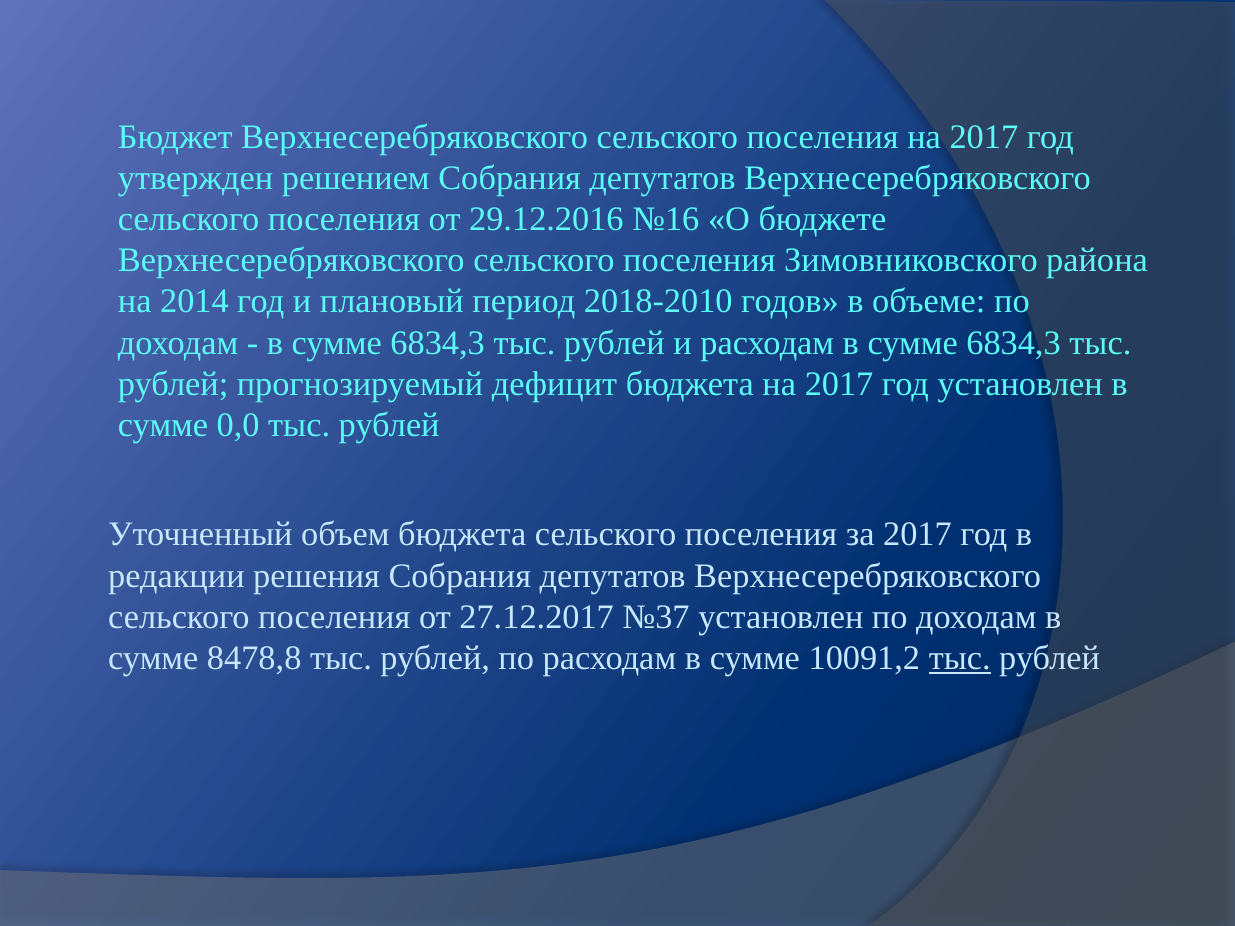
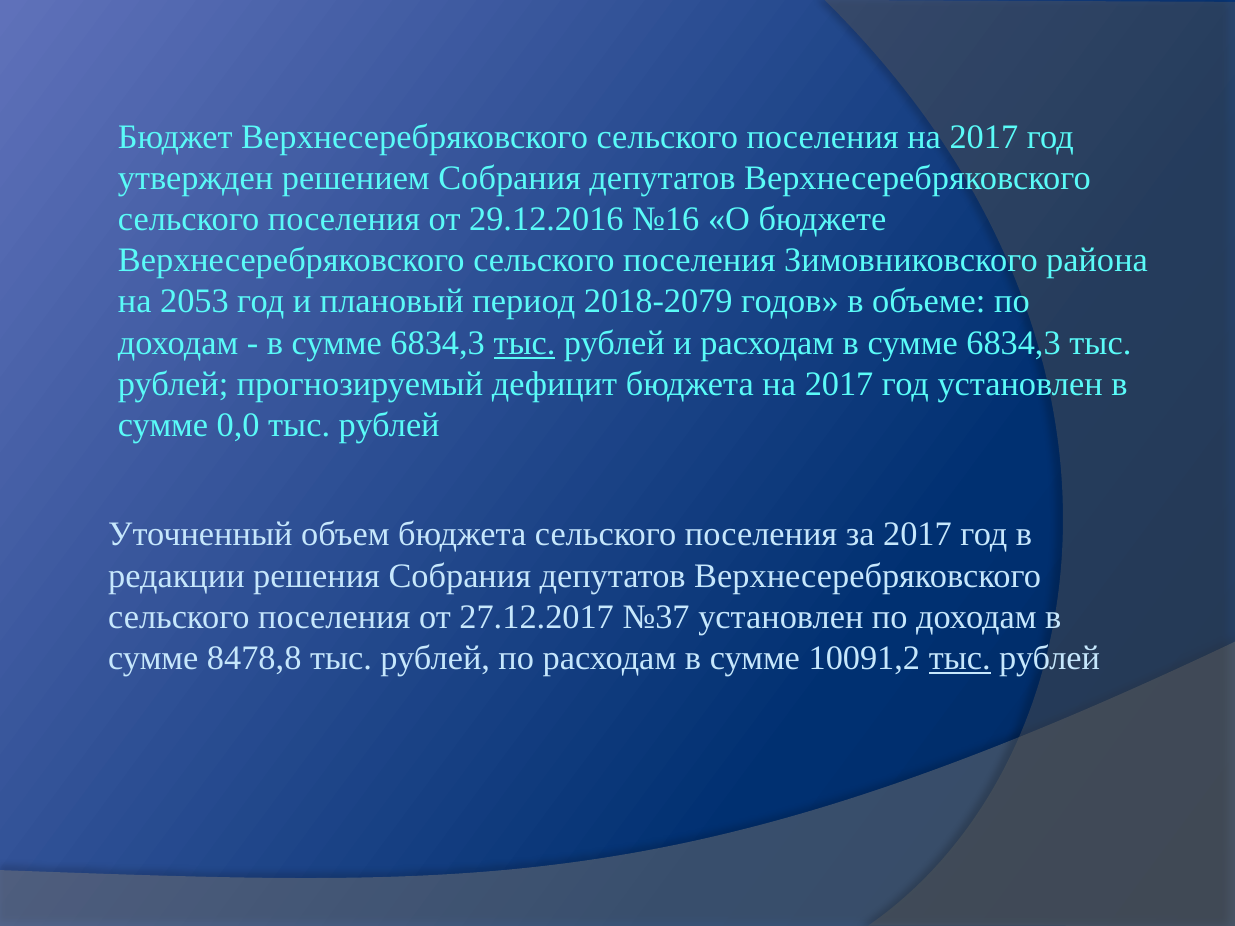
2014: 2014 -> 2053
2018-2010: 2018-2010 -> 2018-2079
тыс at (524, 343) underline: none -> present
